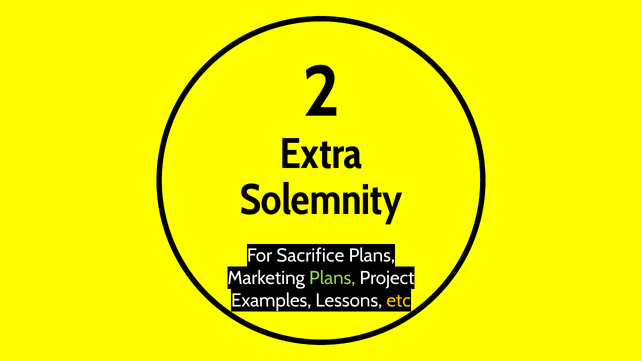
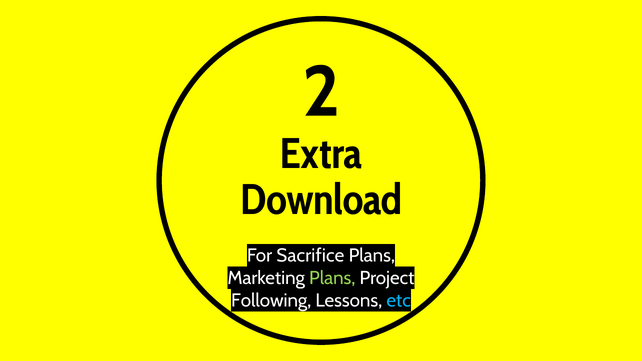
Solemnity: Solemnity -> Download
Examples: Examples -> Following
etc colour: yellow -> light blue
